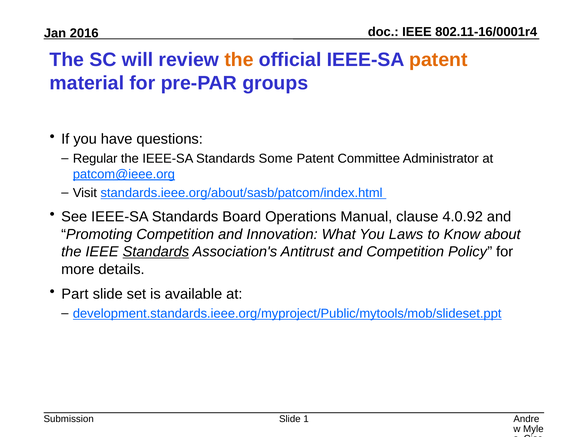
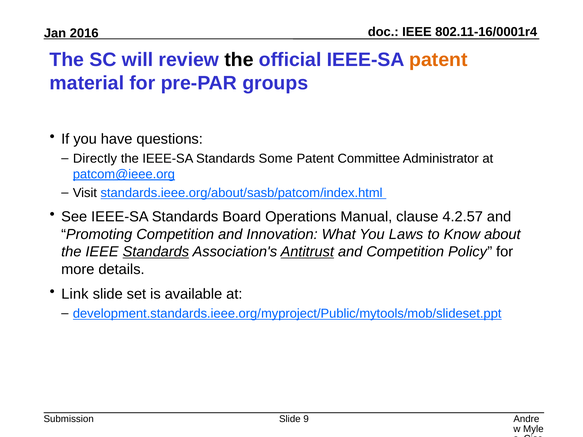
the at (239, 60) colour: orange -> black
Regular: Regular -> Directly
4.0.92: 4.0.92 -> 4.2.57
Antitrust underline: none -> present
Part: Part -> Link
1: 1 -> 9
